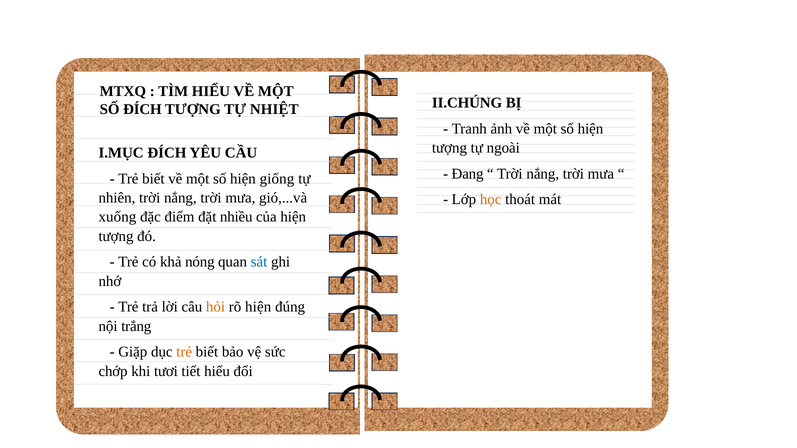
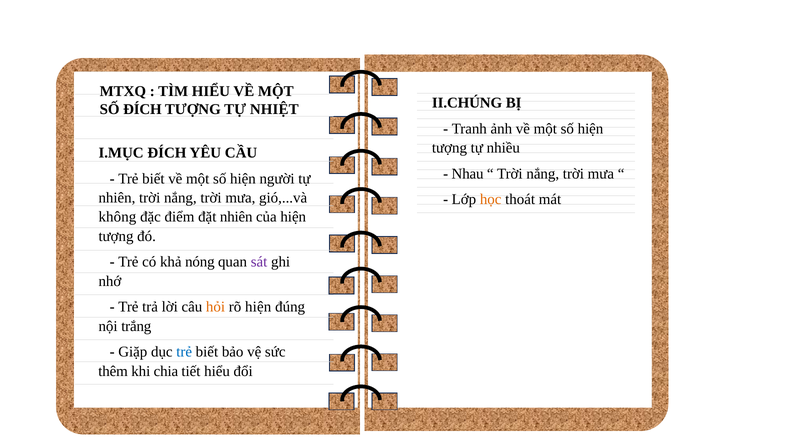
ngoài: ngoài -> nhiều
Đang: Đang -> Nhau
giống: giống -> người
xuống: xuống -> không
đặt nhiều: nhiều -> nhiên
CHỊU: CHỊU -> KIỂU
sát colour: blue -> purple
trẻ at (184, 352) colour: orange -> blue
chớp: chớp -> thêm
tươi: tươi -> chia
